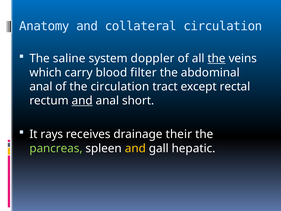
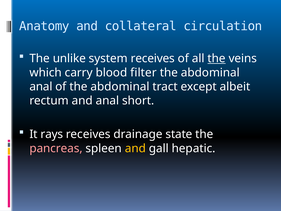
saline: saline -> unlike
system doppler: doppler -> receives
of the circulation: circulation -> abdominal
rectal: rectal -> albeit
and at (82, 101) underline: present -> none
their: their -> state
pancreas colour: light green -> pink
